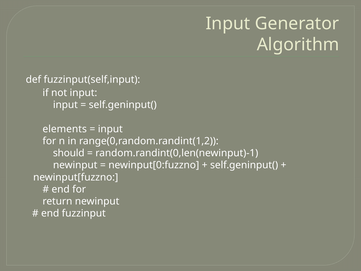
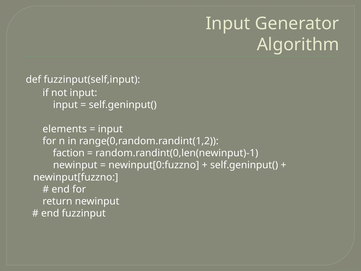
should: should -> faction
